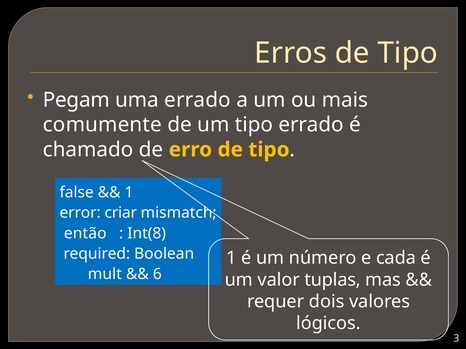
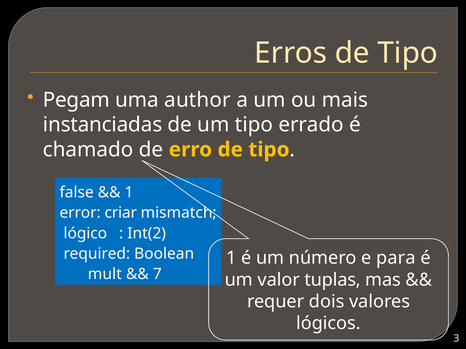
uma errado: errado -> author
comumente: comumente -> instanciadas
então: então -> lógico
Int(8: Int(8 -> Int(2
cada: cada -> para
6: 6 -> 7
